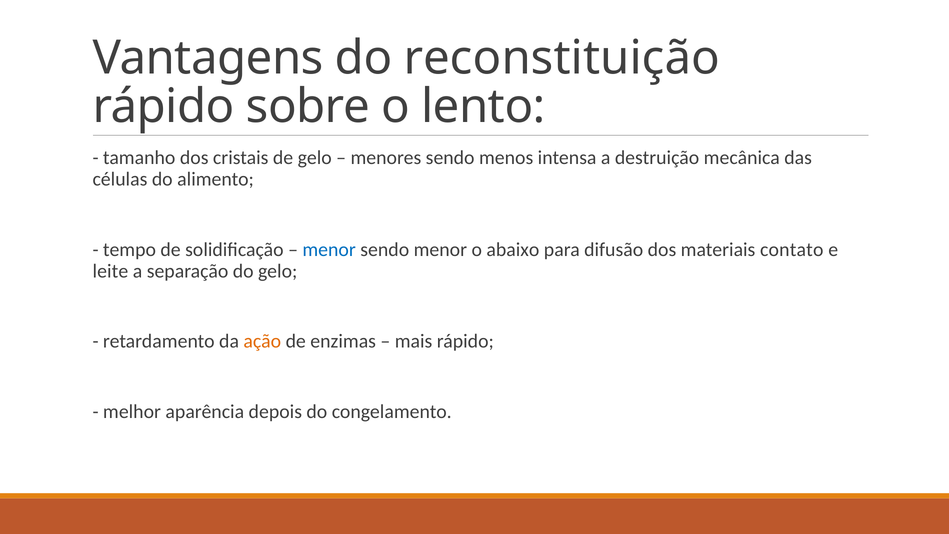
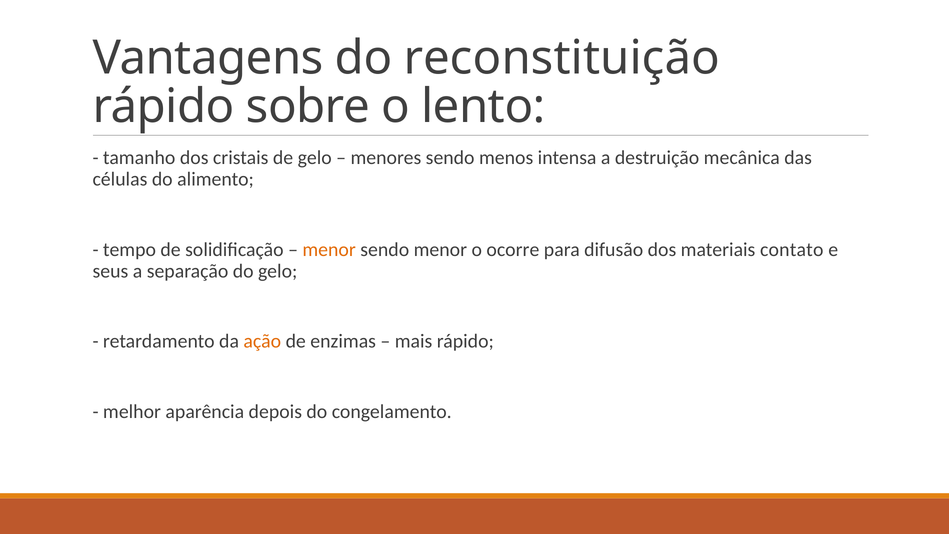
menor at (329, 250) colour: blue -> orange
abaixo: abaixo -> ocorre
leite: leite -> seus
